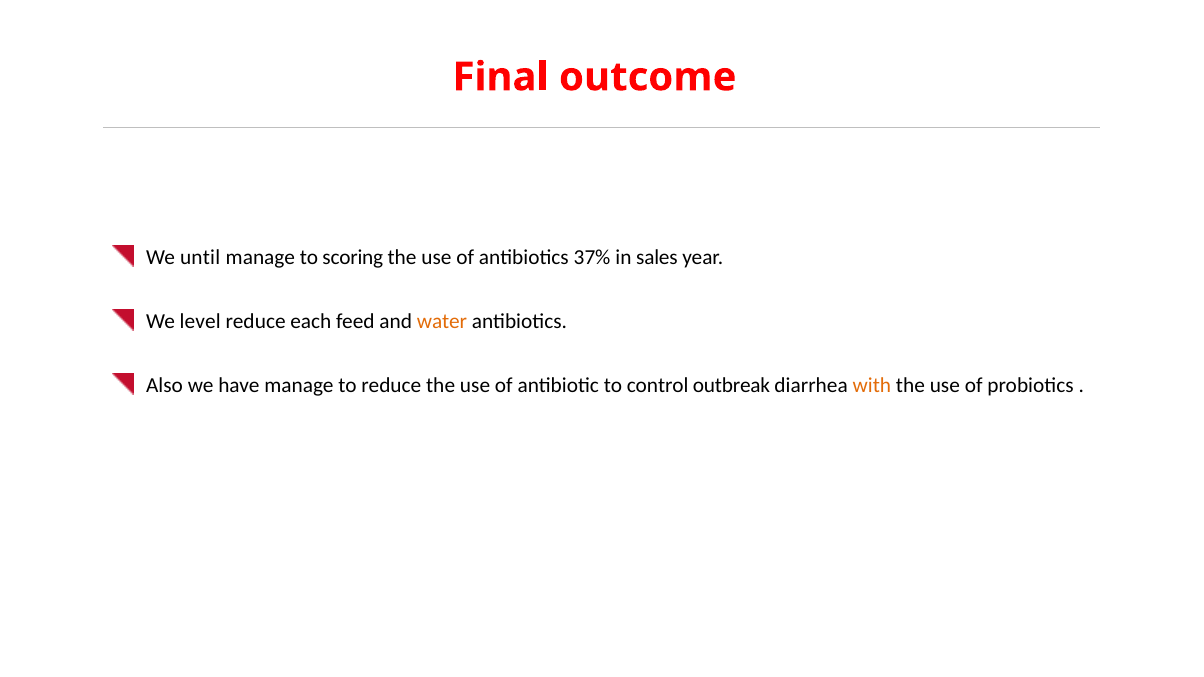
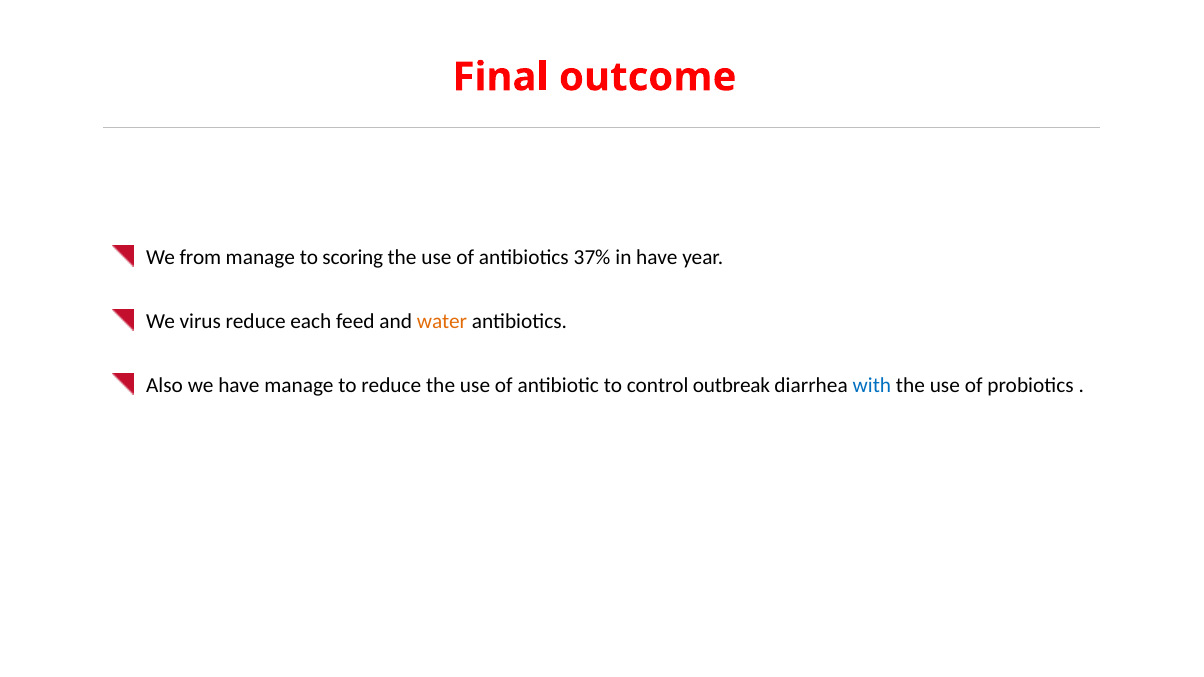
until: until -> from
in sales: sales -> have
level: level -> virus
with colour: orange -> blue
